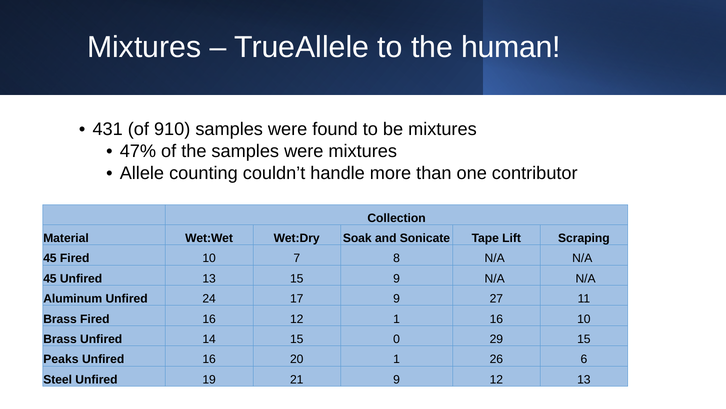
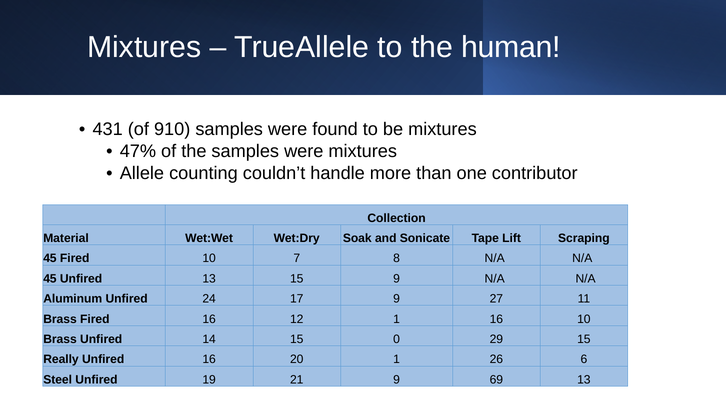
Peaks: Peaks -> Really
9 12: 12 -> 69
